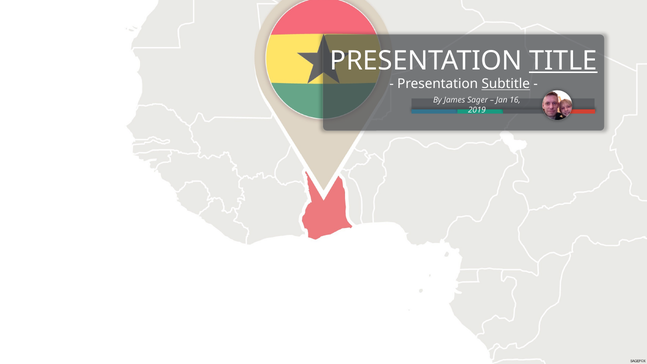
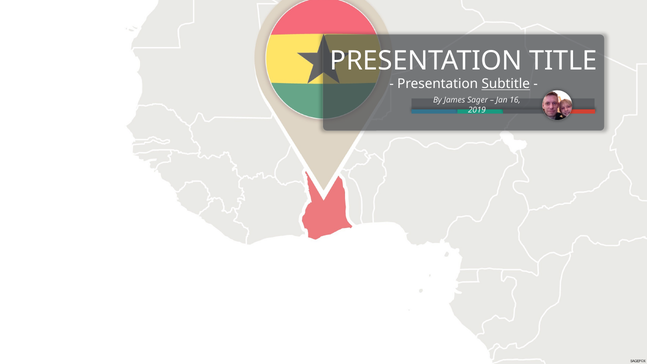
TITLE underline: present -> none
